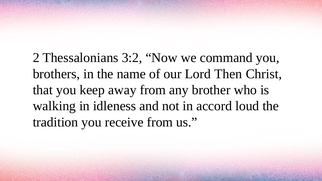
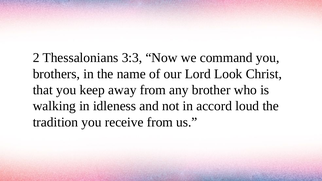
3:2: 3:2 -> 3:3
Then: Then -> Look
